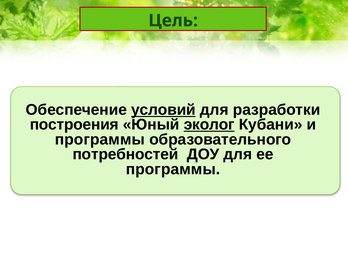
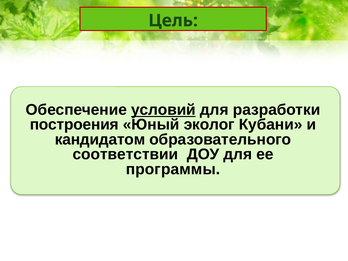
эколог underline: present -> none
программы at (100, 139): программы -> кандидатом
потребностей: потребностей -> соответствии
